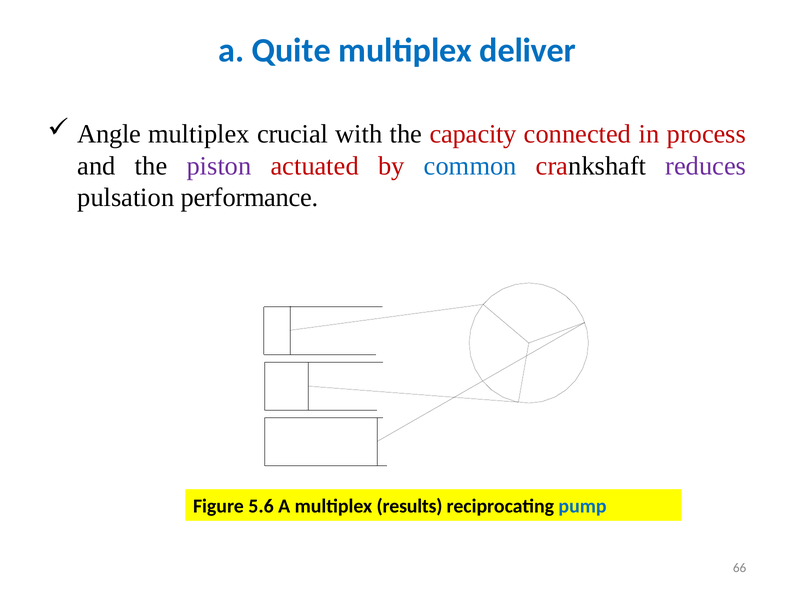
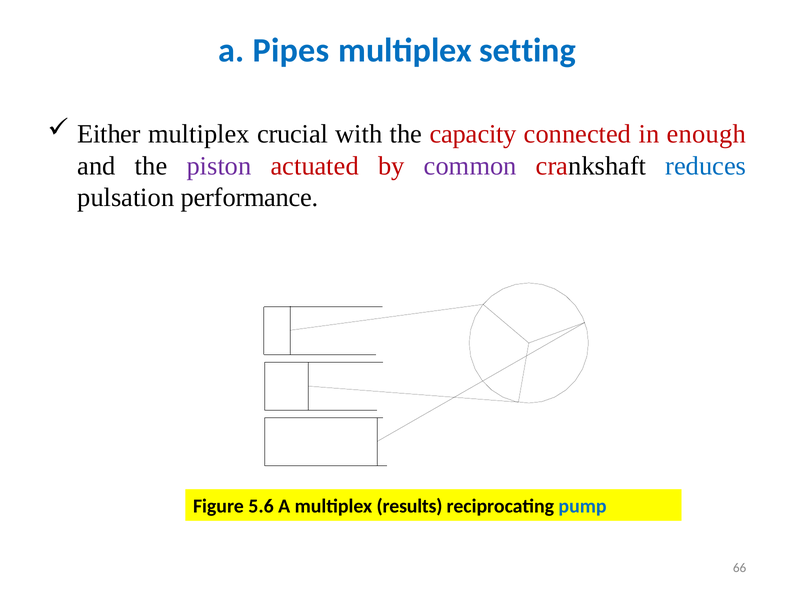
Quite: Quite -> Pipes
deliver: deliver -> setting
Angle: Angle -> Either
process: process -> enough
common colour: blue -> purple
reduces colour: purple -> blue
